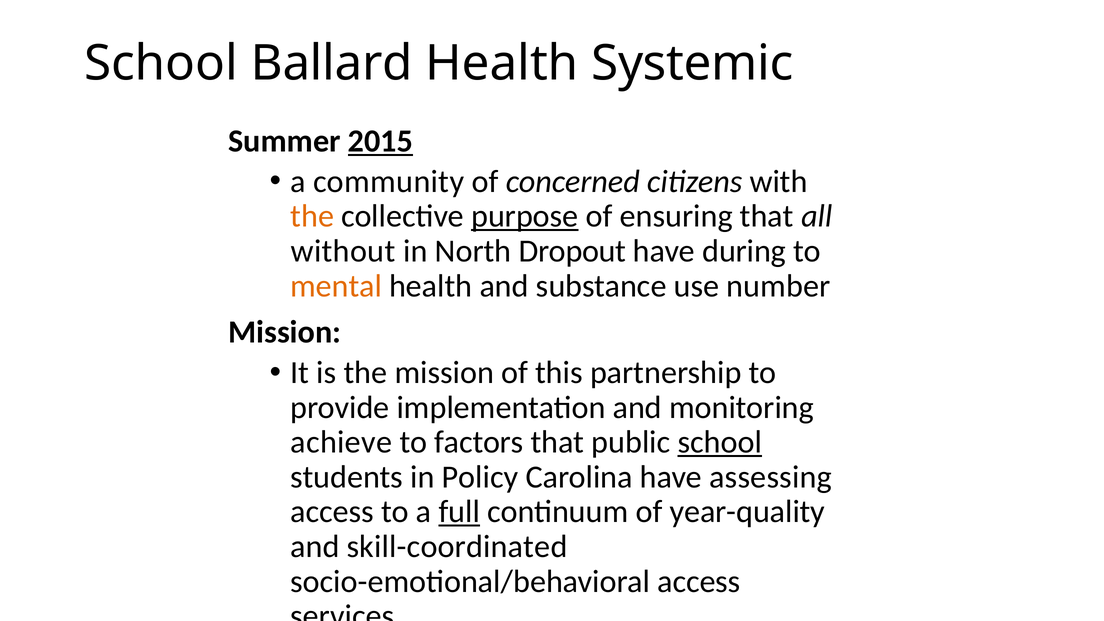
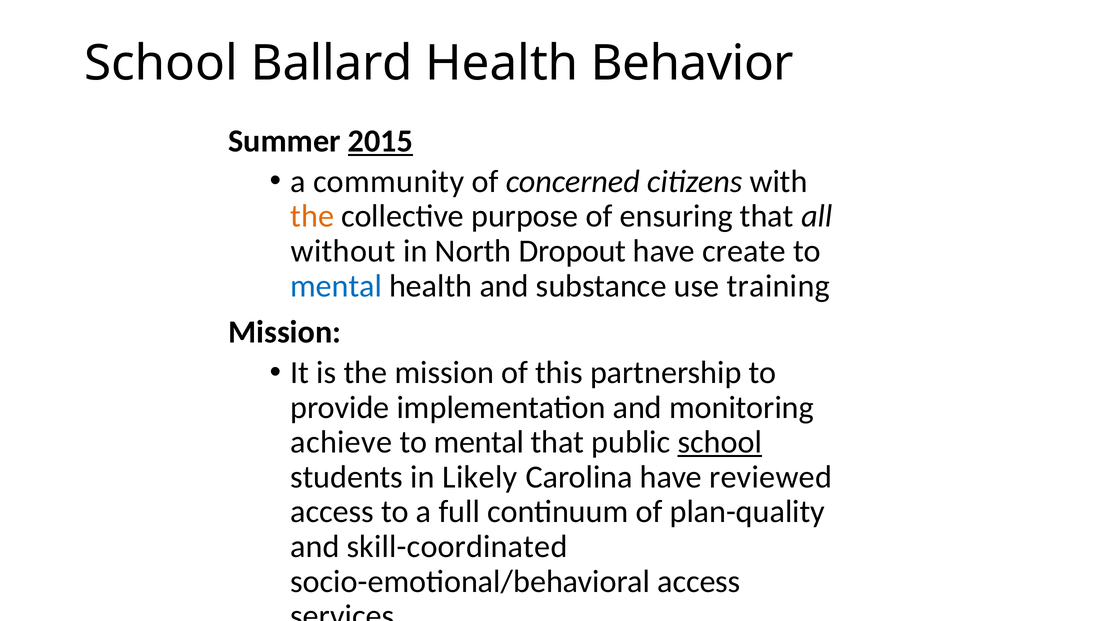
Systemic: Systemic -> Behavior
purpose underline: present -> none
during: during -> create
mental at (336, 286) colour: orange -> blue
number: number -> training
factors at (479, 442): factors -> mental
Policy: Policy -> Likely
assessing: assessing -> reviewed
full underline: present -> none
year-quality: year-quality -> plan-quality
